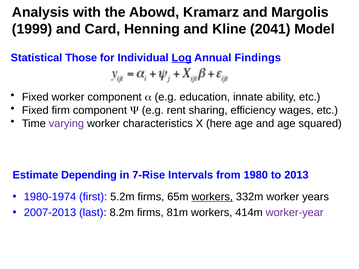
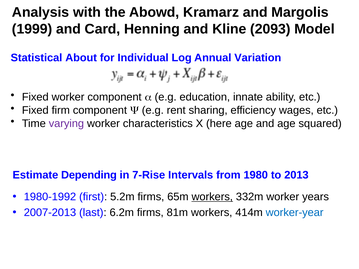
2041: 2041 -> 2093
Those: Those -> About
Log underline: present -> none
Findings: Findings -> Variation
1980-1974: 1980-1974 -> 1980-1992
8.2m: 8.2m -> 6.2m
worker-year colour: purple -> blue
